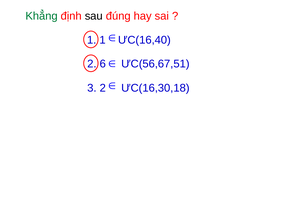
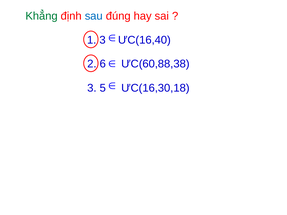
sau colour: black -> blue
1 1: 1 -> 3
ƯC(56,67,51: ƯC(56,67,51 -> ƯC(60,88,38
3 2: 2 -> 5
